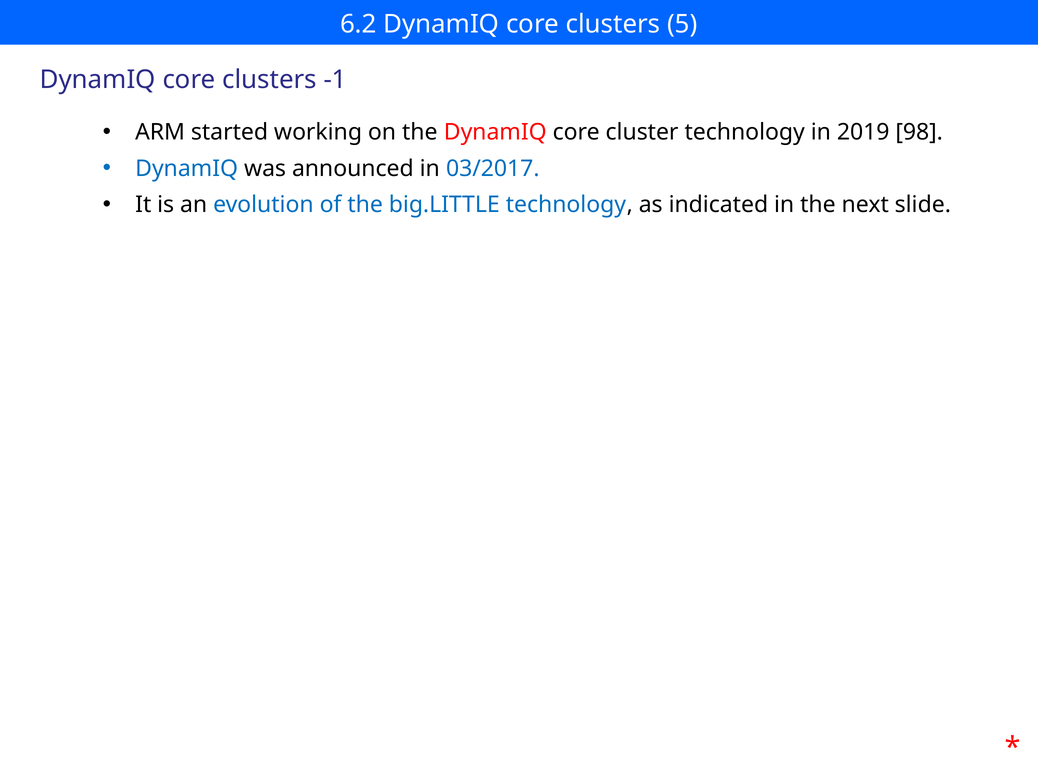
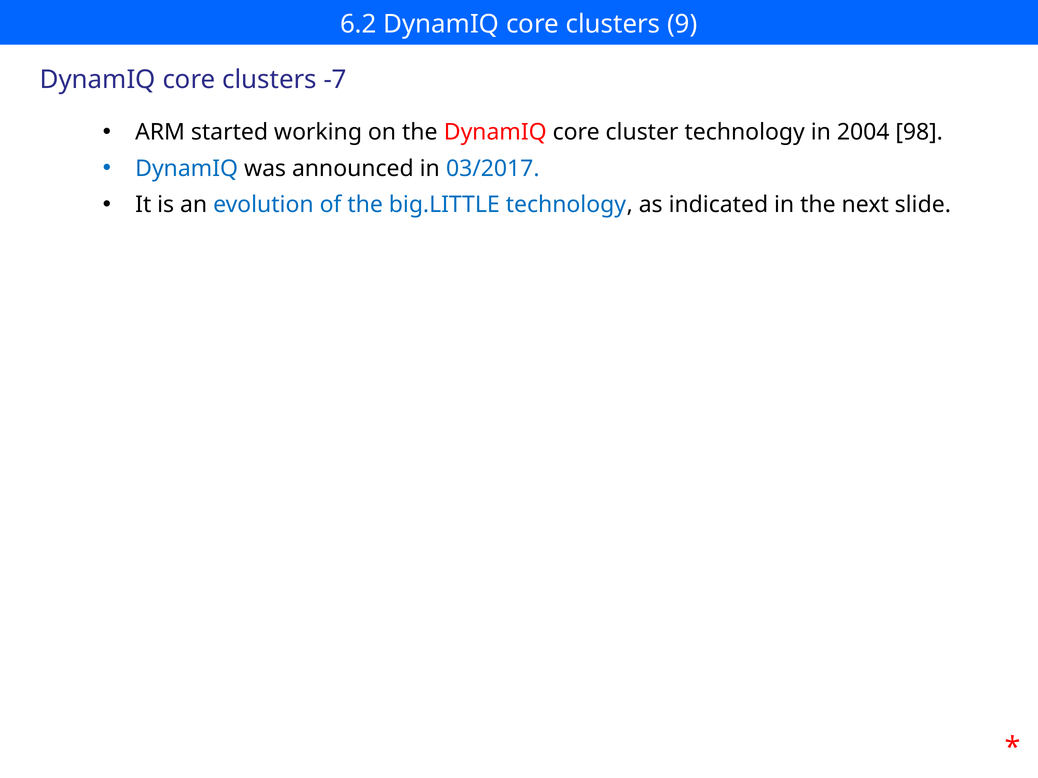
5: 5 -> 9
-1: -1 -> -7
2019: 2019 -> 2004
